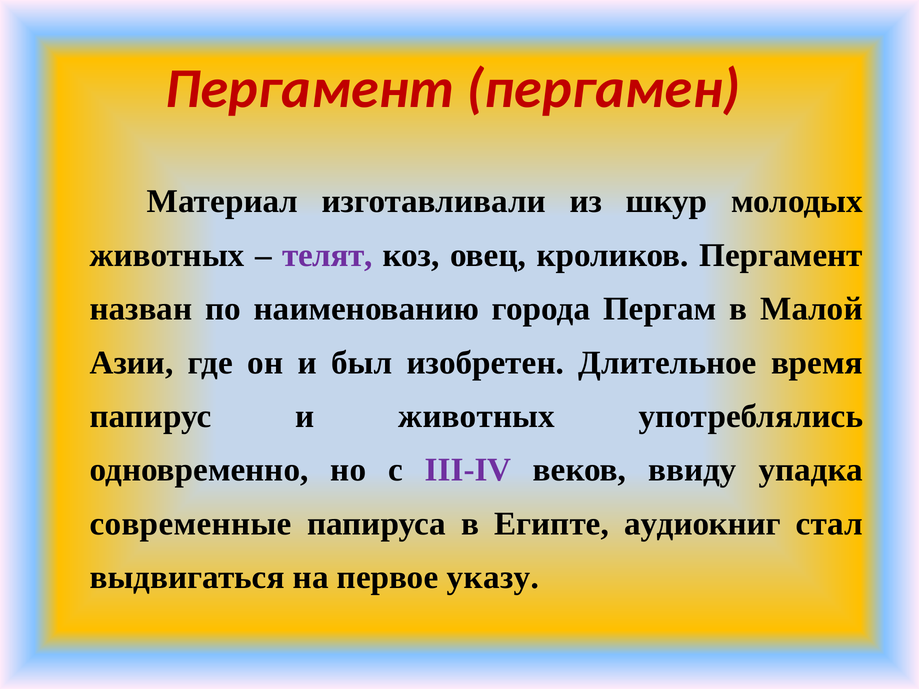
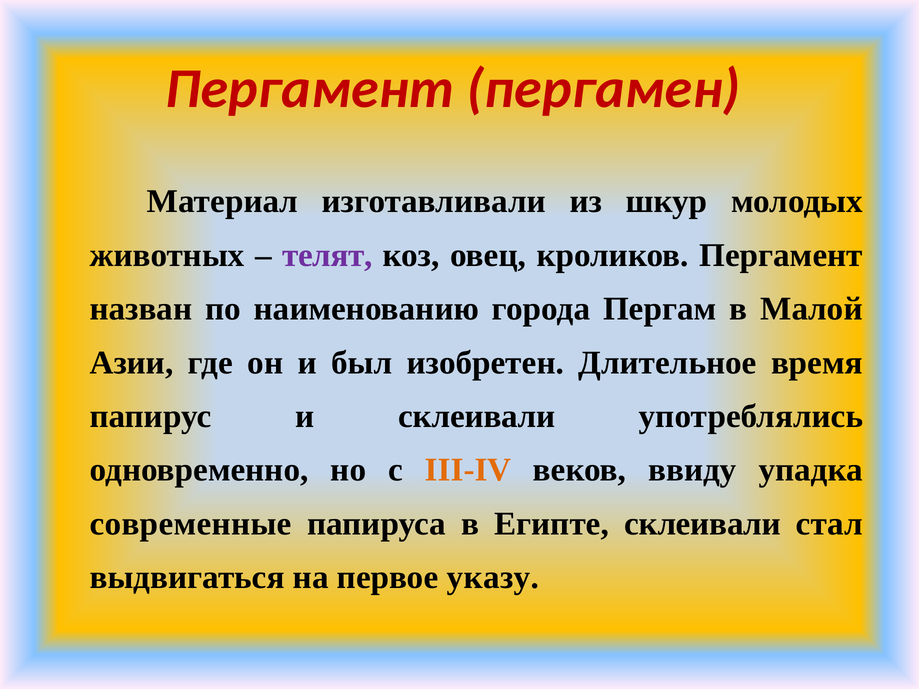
и животных: животных -> склеивали
III-IV colour: purple -> orange
Египте аудиокниг: аудиокниг -> склеивали
